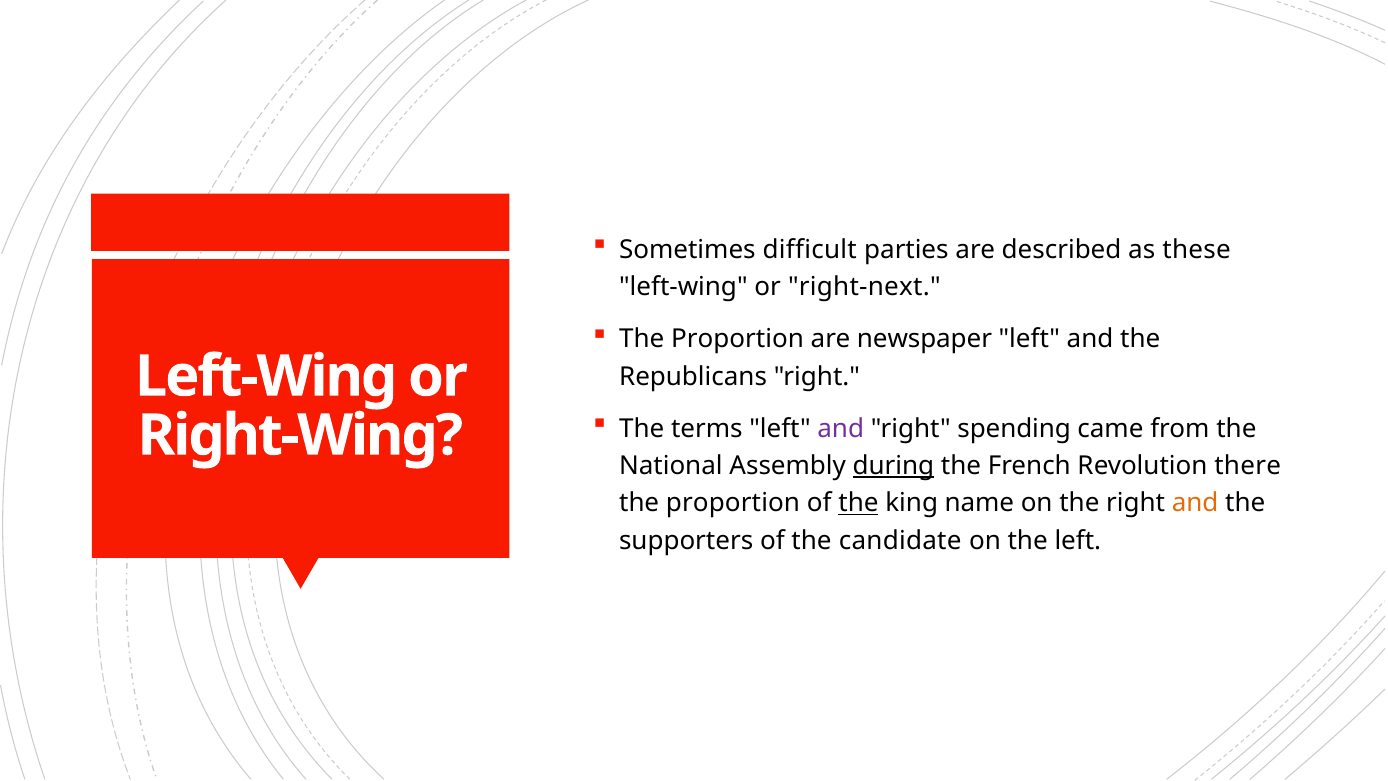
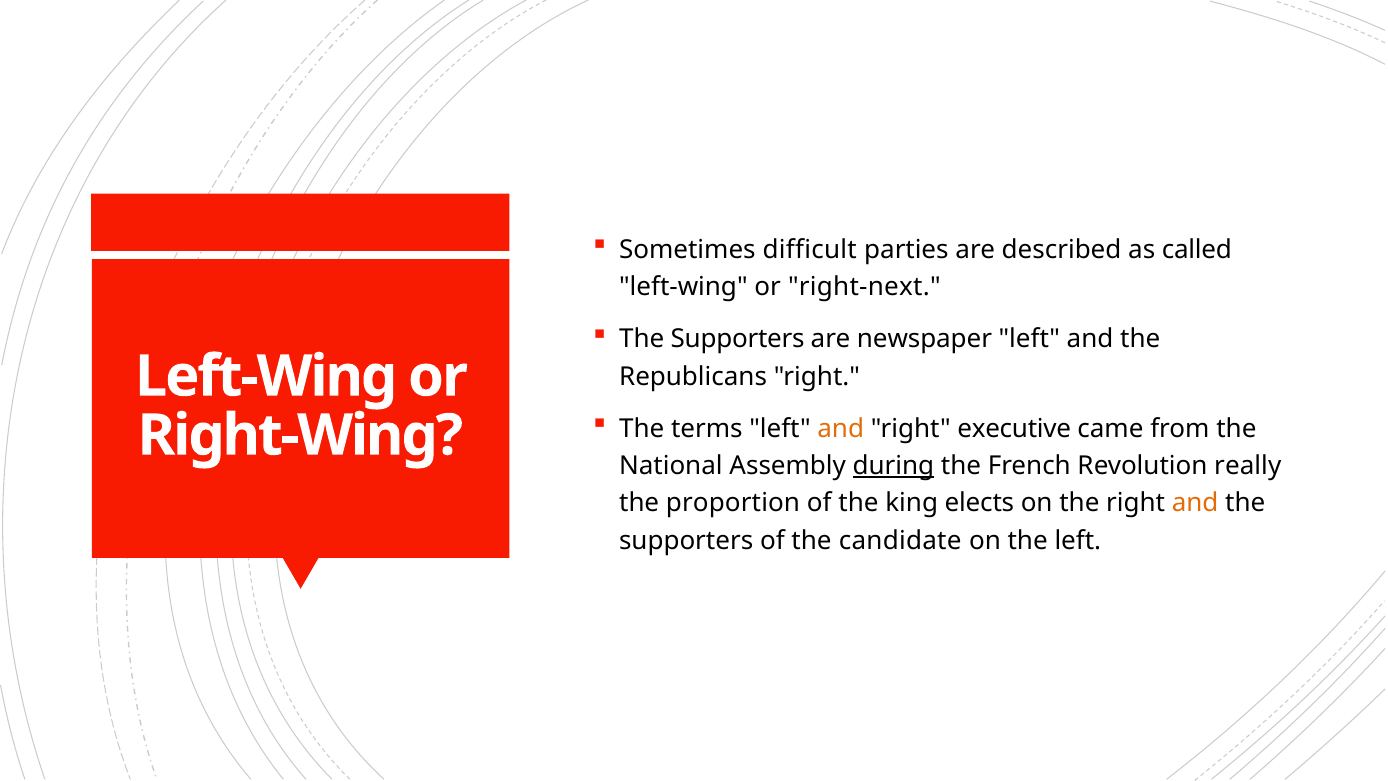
these: these -> called
Proportion at (737, 339): Proportion -> Supporters
and at (841, 428) colour: purple -> orange
spending: spending -> executive
there: there -> really
the at (858, 503) underline: present -> none
name: name -> elects
